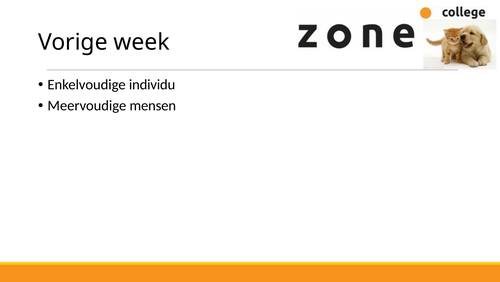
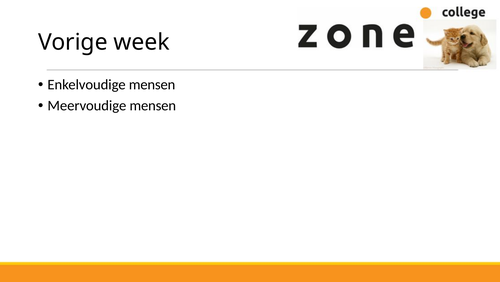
Enkelvoudige individu: individu -> mensen
